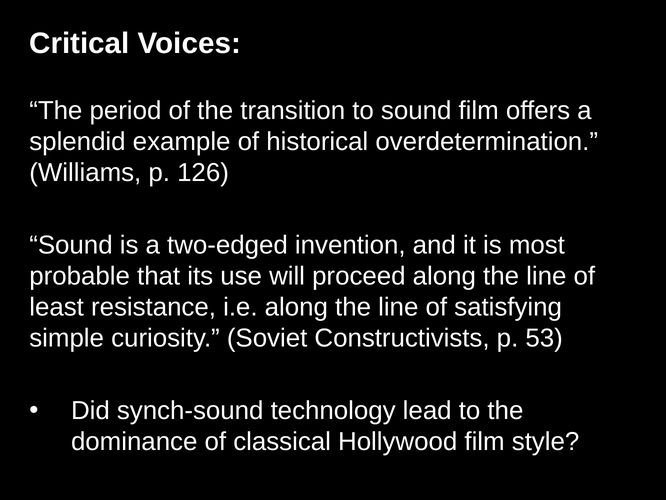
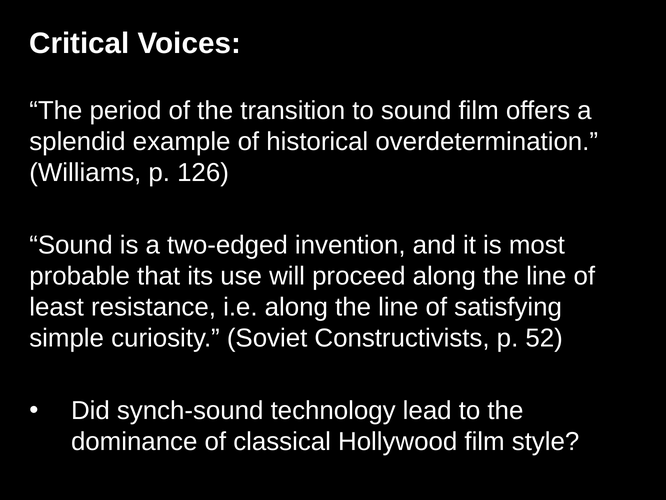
53: 53 -> 52
